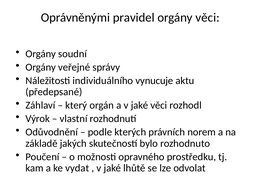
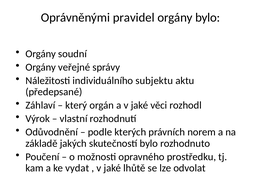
orgány věci: věci -> bylo
vynucuje: vynucuje -> subjektu
